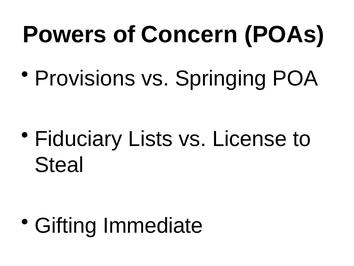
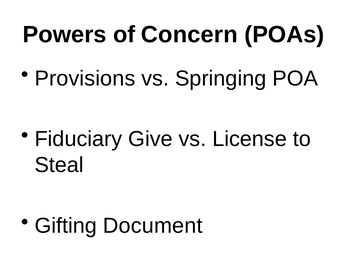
Lists: Lists -> Give
Immediate: Immediate -> Document
